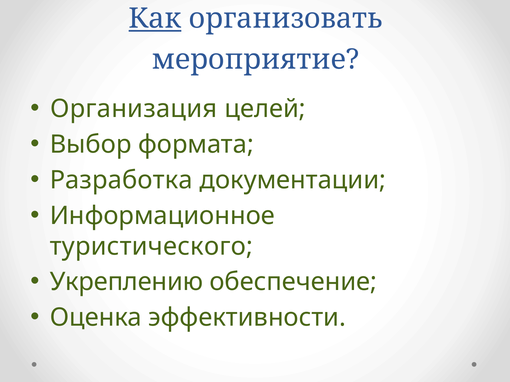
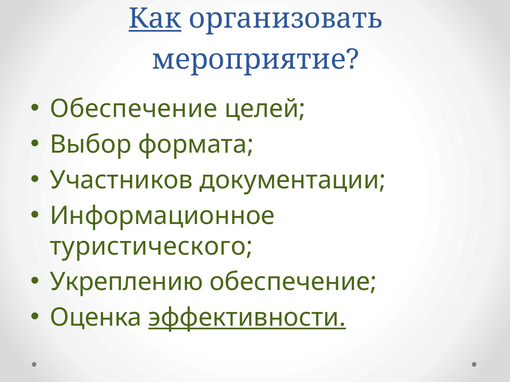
Организация at (134, 109): Организация -> Обеспечение
Разработка: Разработка -> Участников
эффективности underline: none -> present
